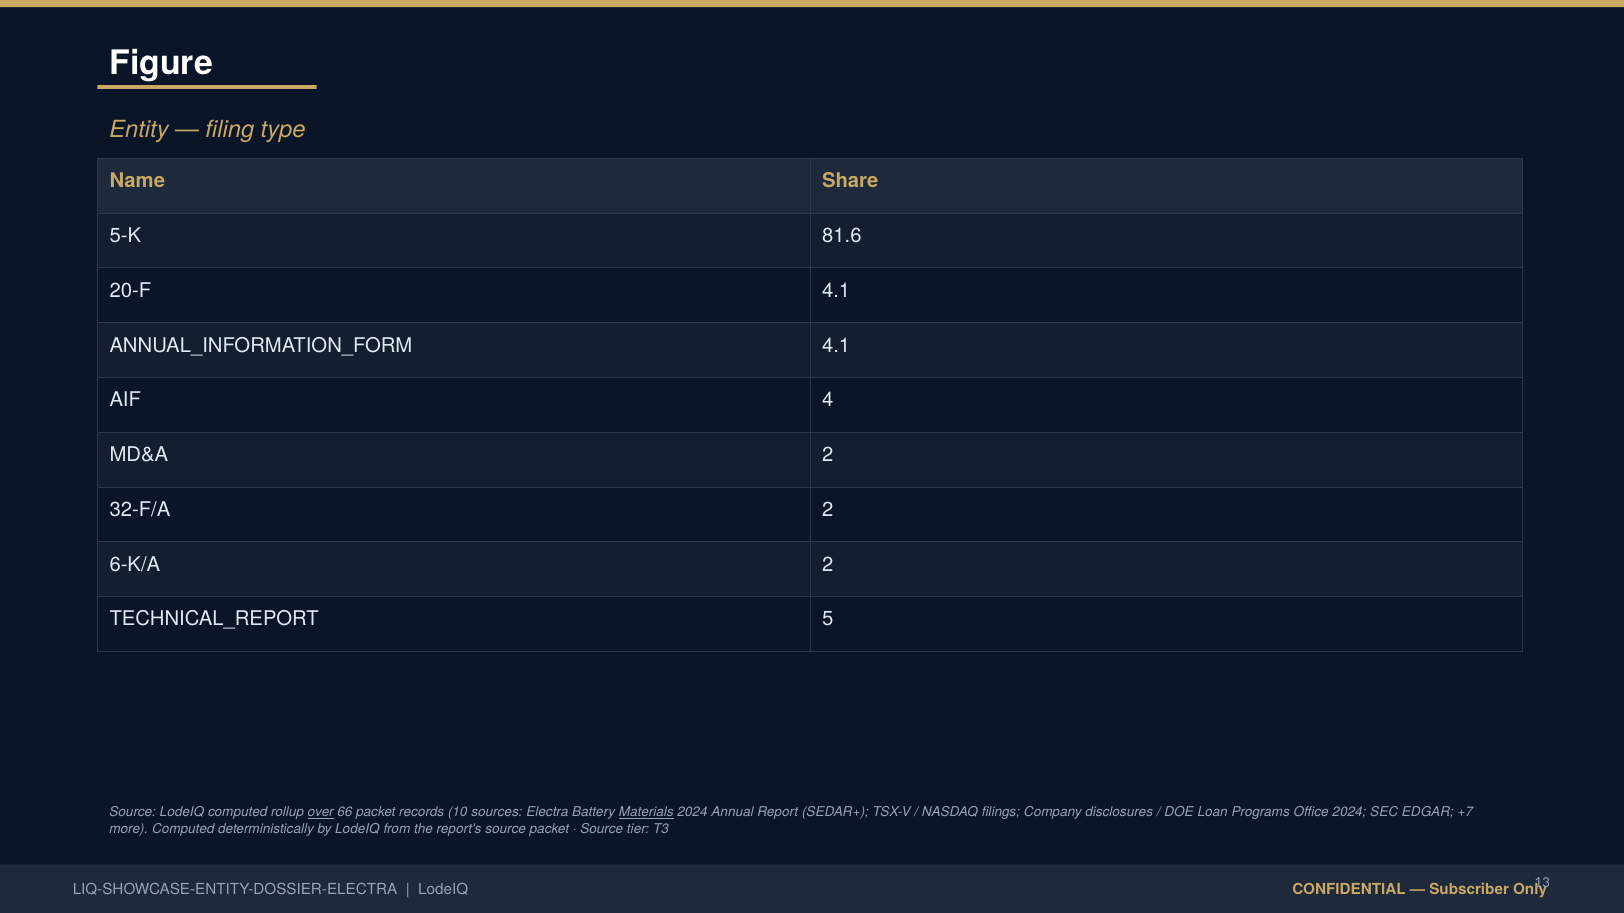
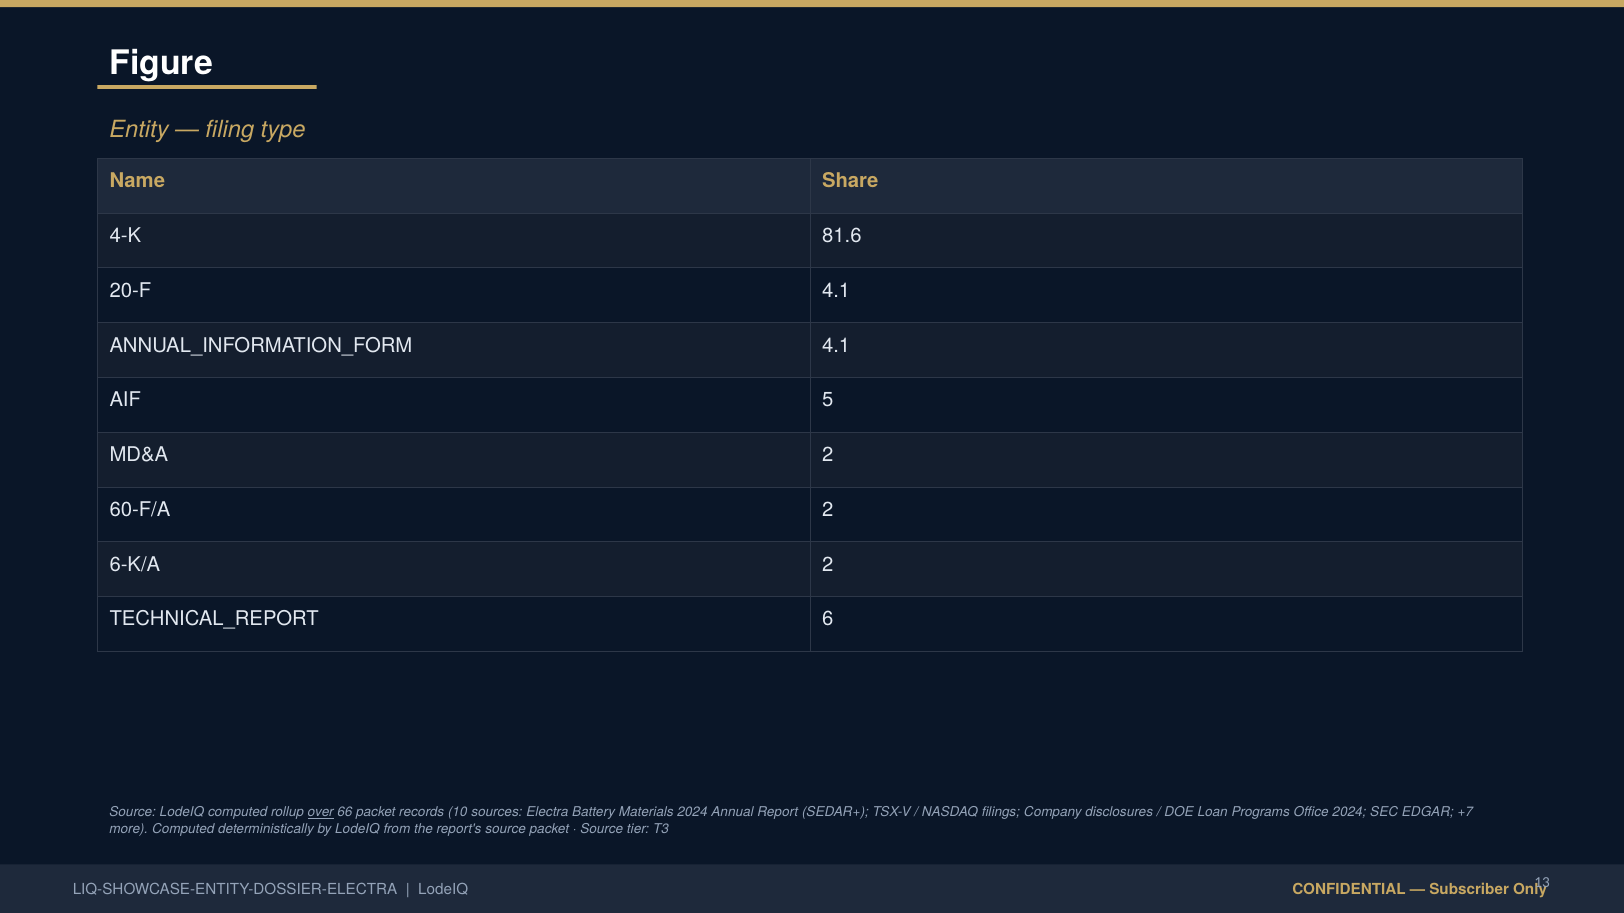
5-K: 5-K -> 4-K
4: 4 -> 5
32-F/A: 32-F/A -> 60-F/A
5: 5 -> 6
Materials underline: present -> none
